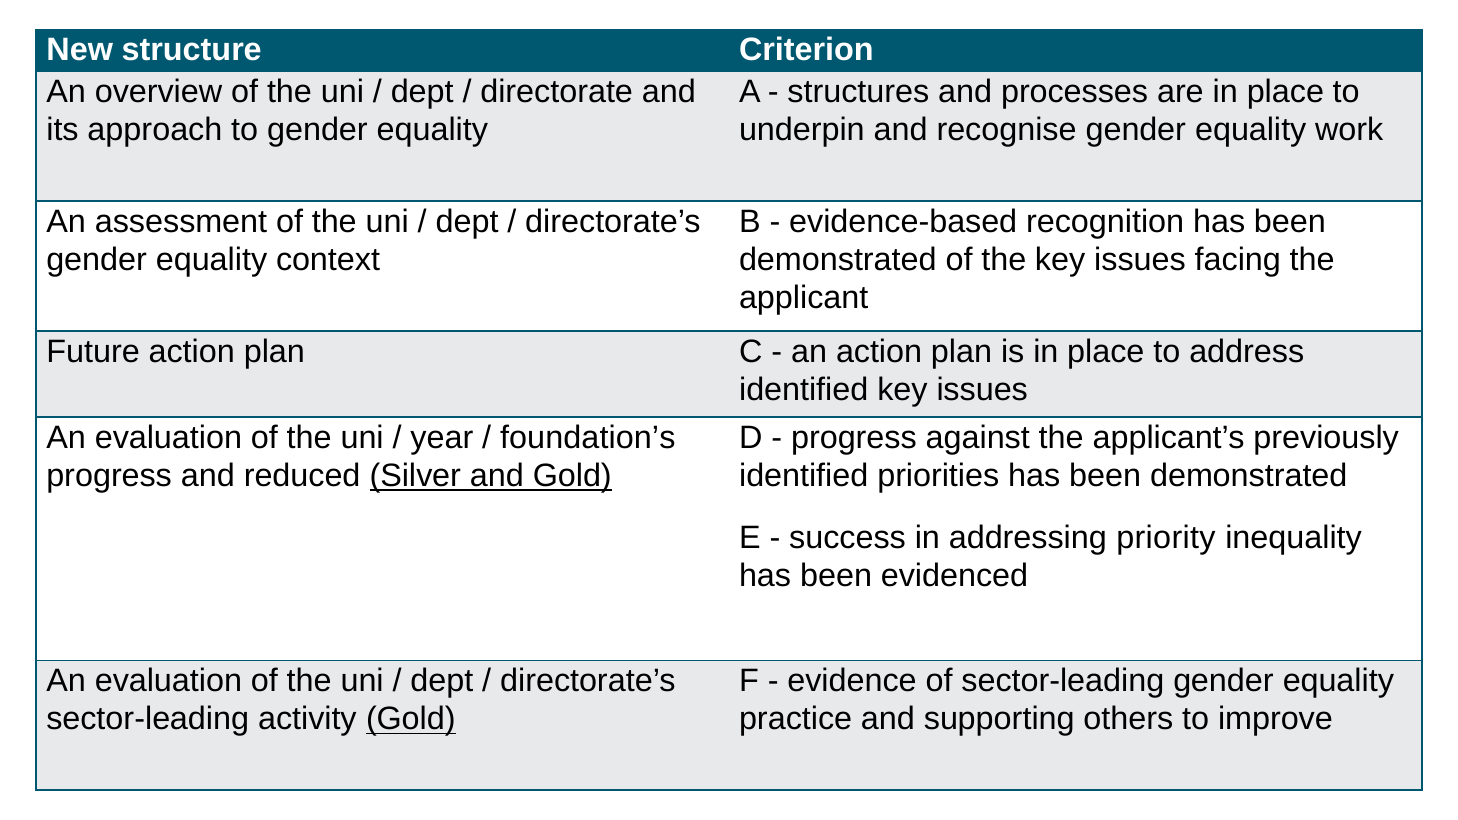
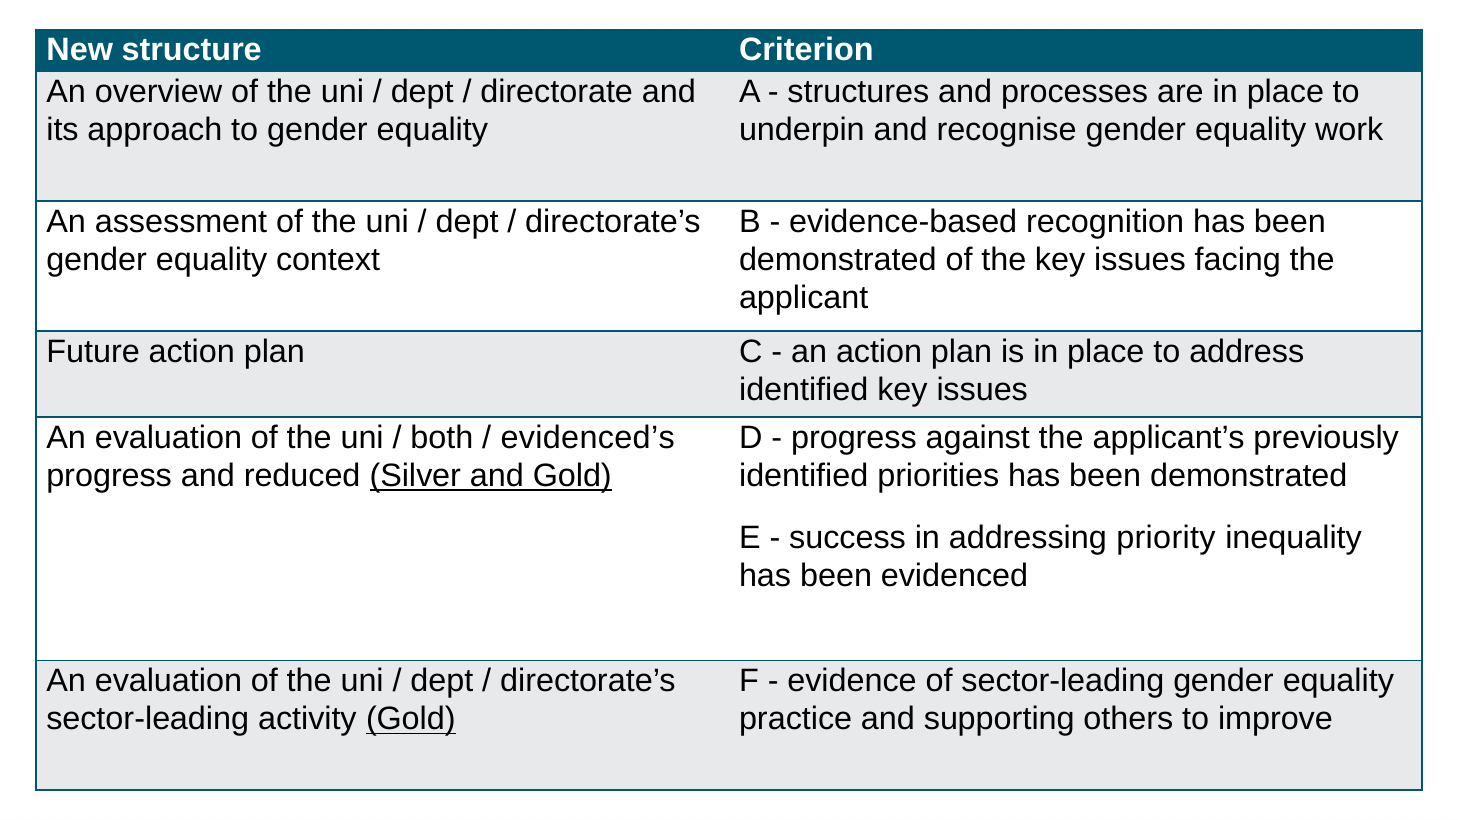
year: year -> both
foundation’s: foundation’s -> evidenced’s
